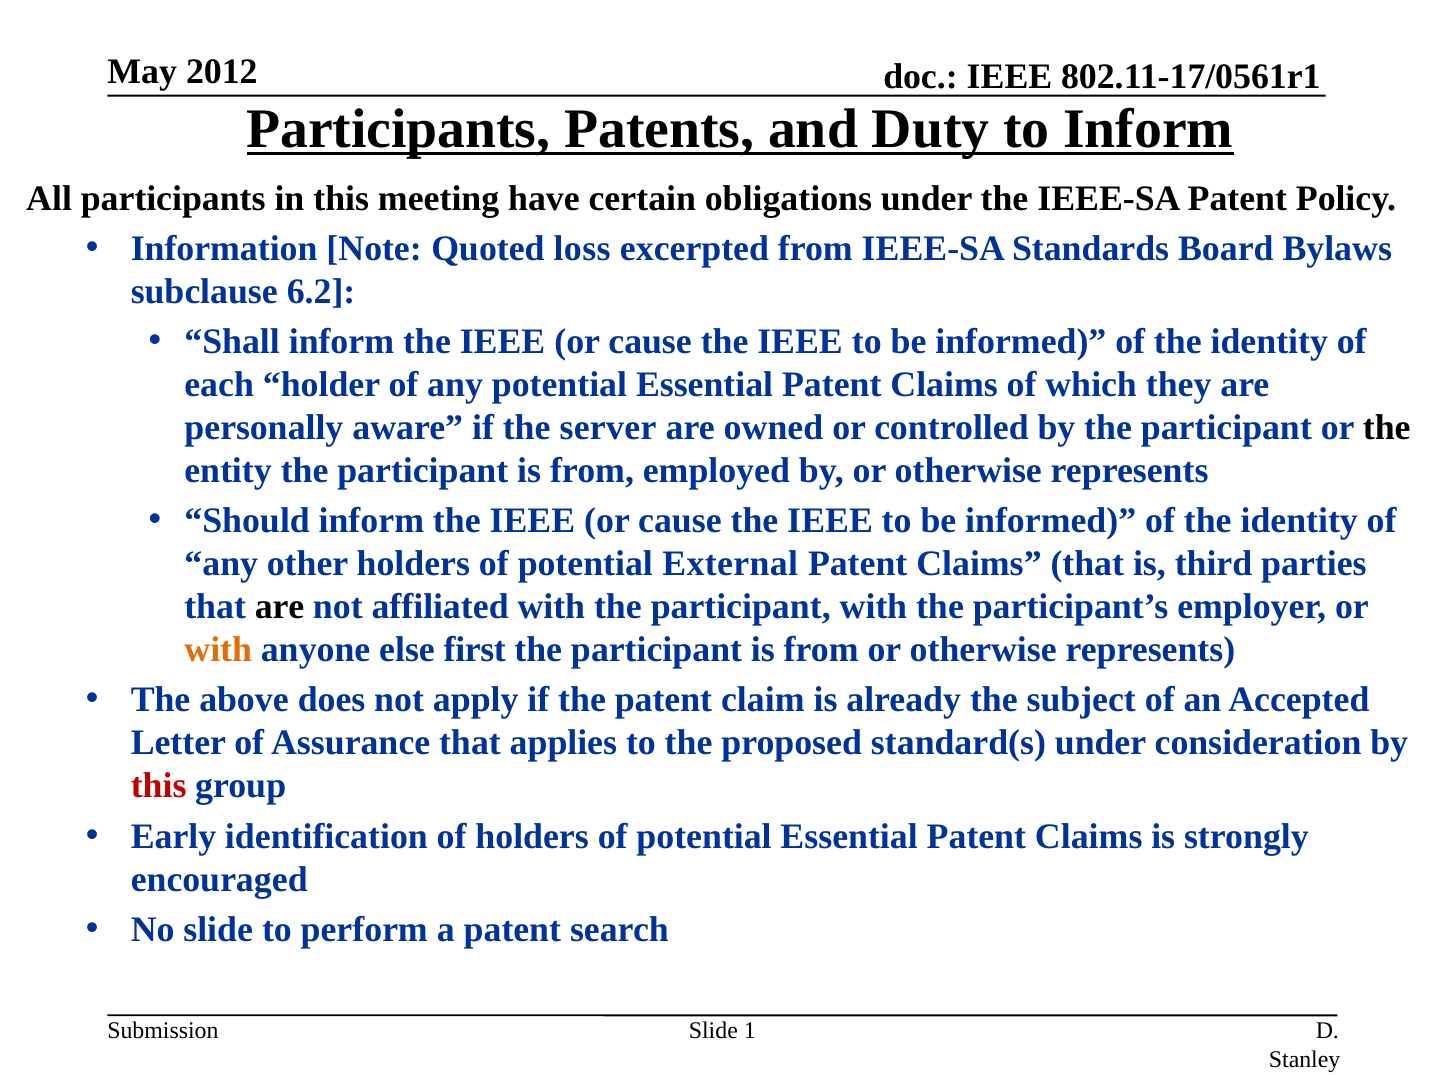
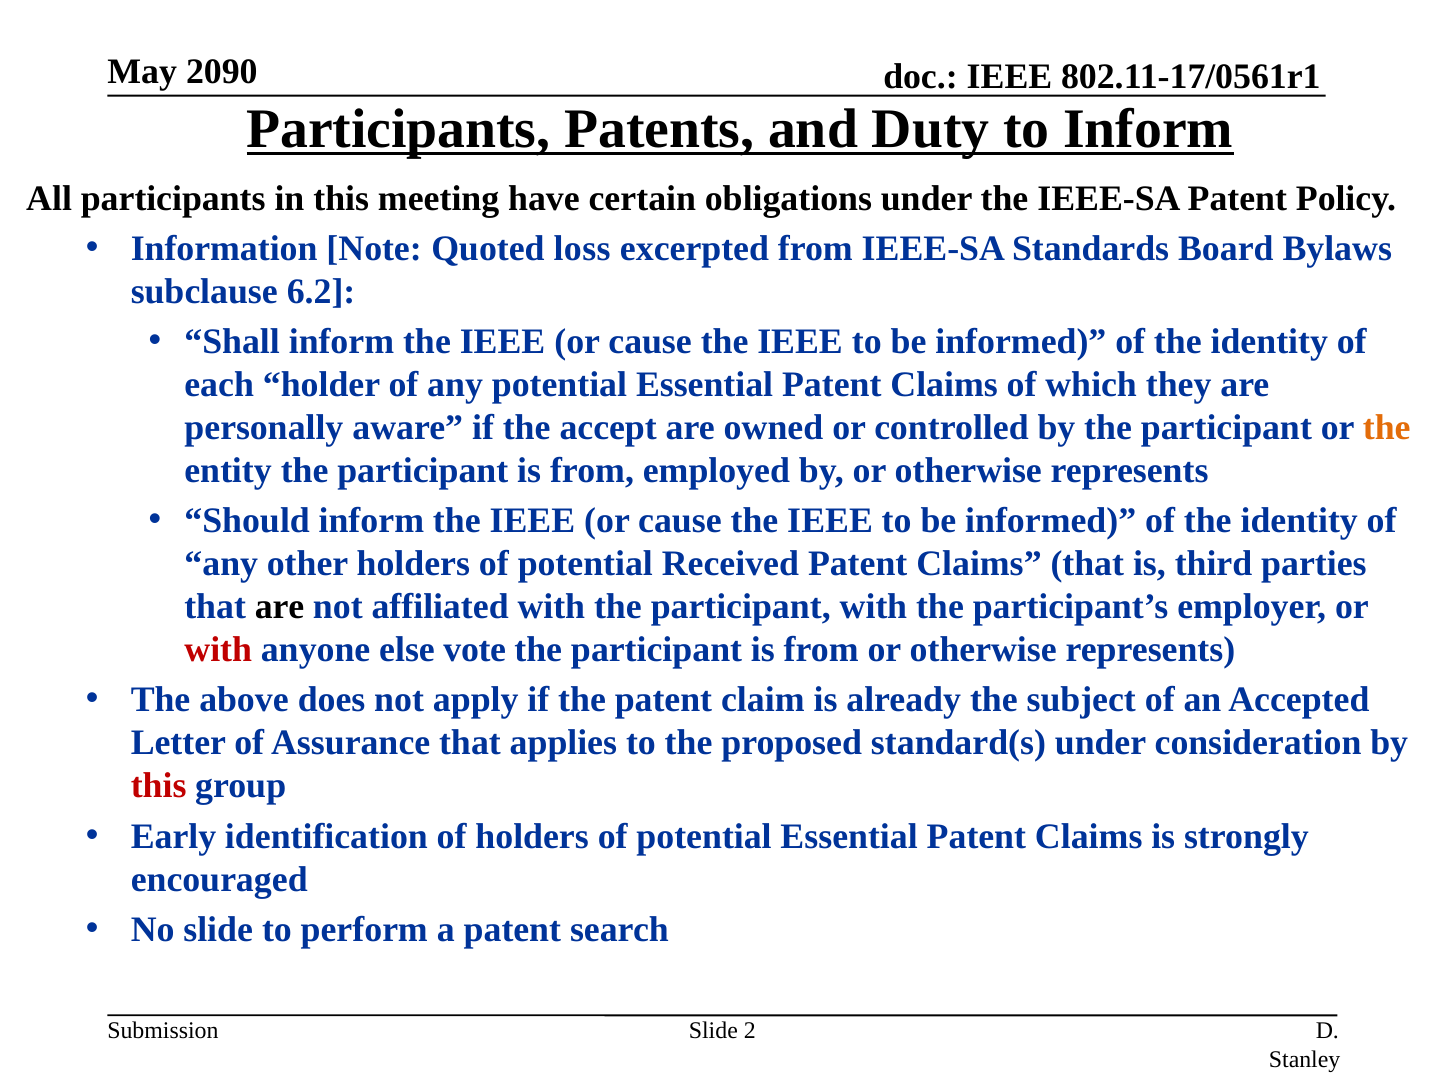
2012: 2012 -> 2090
server: server -> accept
the at (1387, 428) colour: black -> orange
External: External -> Received
with at (218, 650) colour: orange -> red
first: first -> vote
1: 1 -> 2
